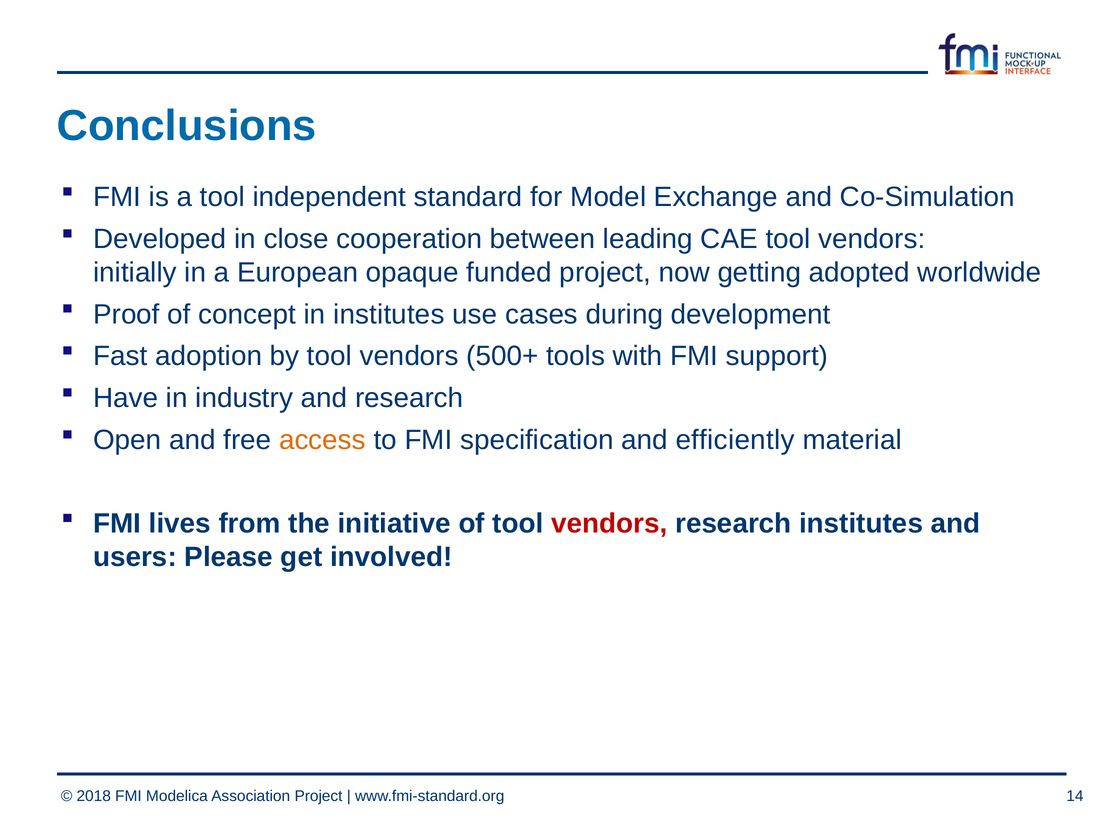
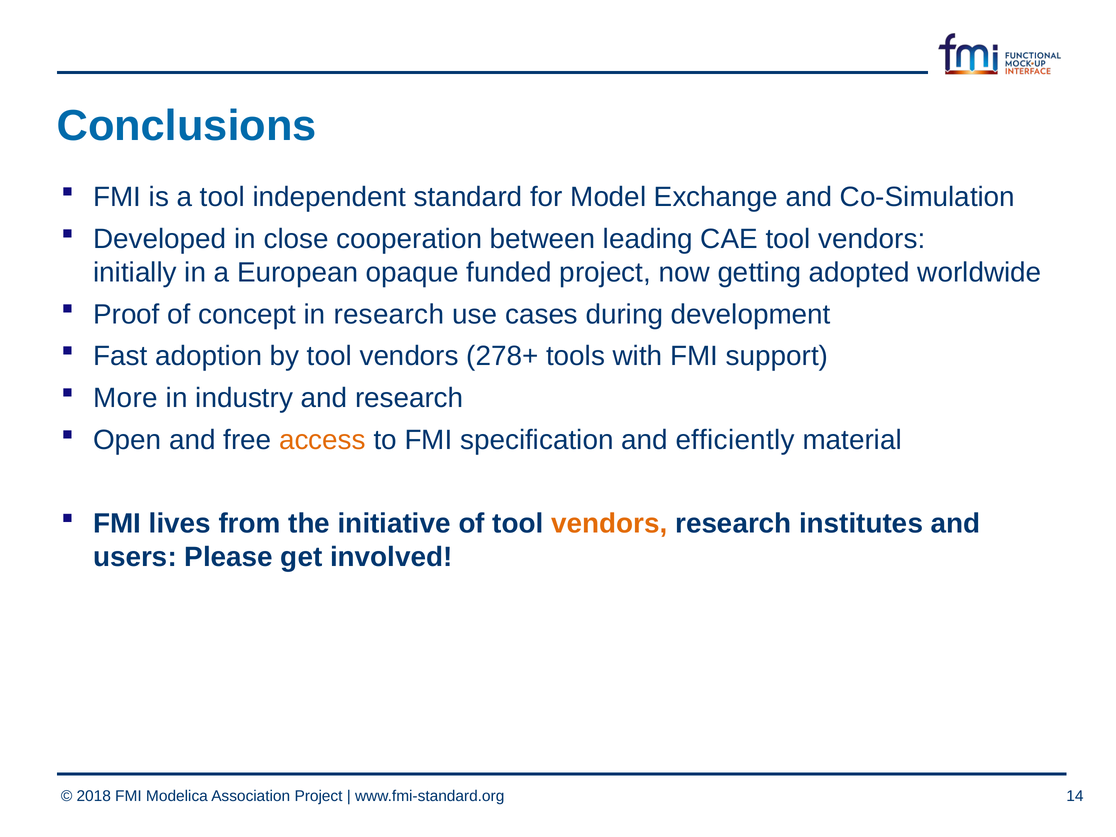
in institutes: institutes -> research
500+: 500+ -> 278+
Have: Have -> More
vendors at (609, 524) colour: red -> orange
